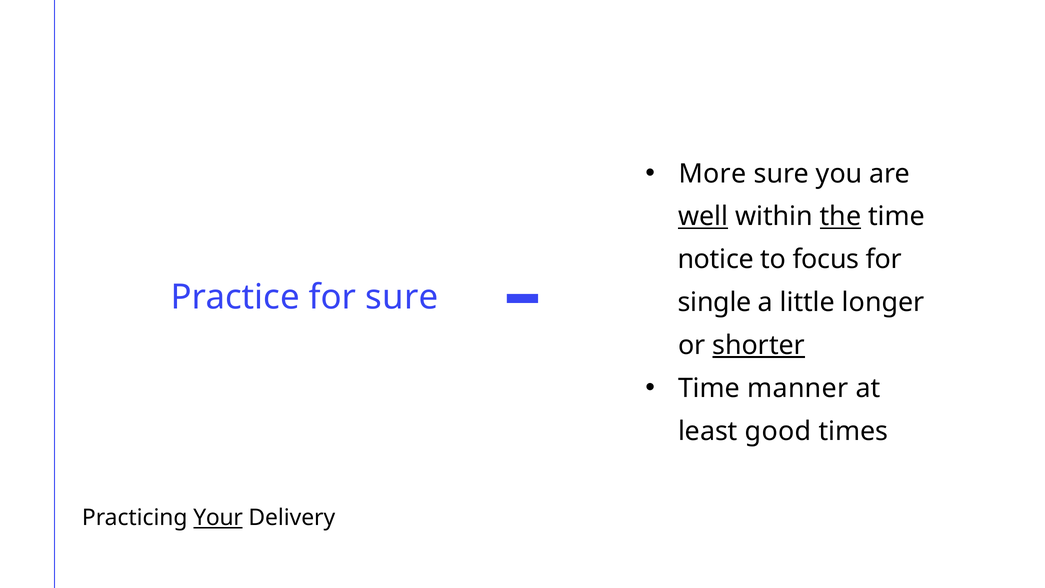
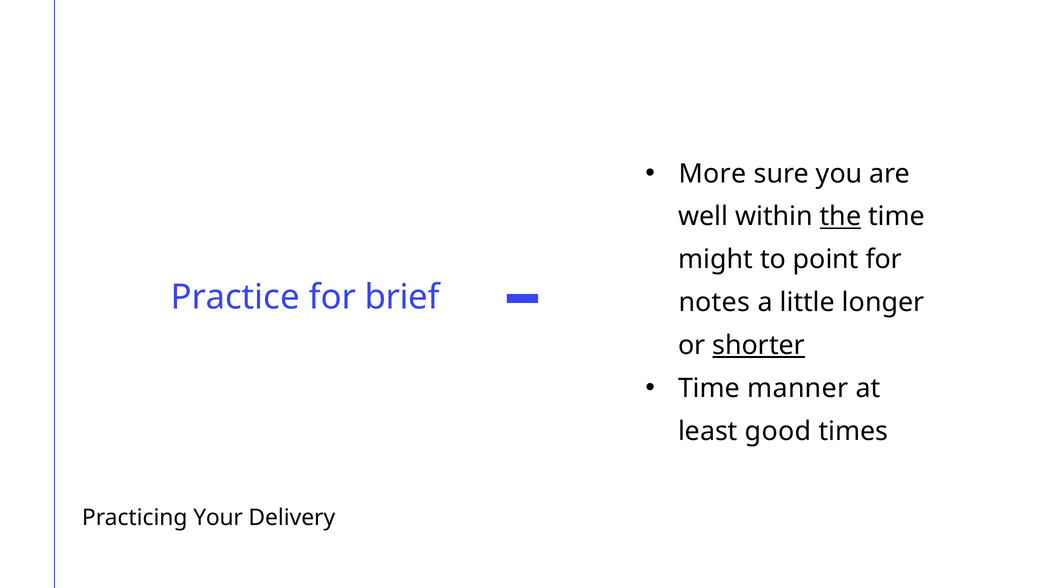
well underline: present -> none
notice: notice -> might
focus: focus -> point
for sure: sure -> brief
single: single -> notes
Your underline: present -> none
